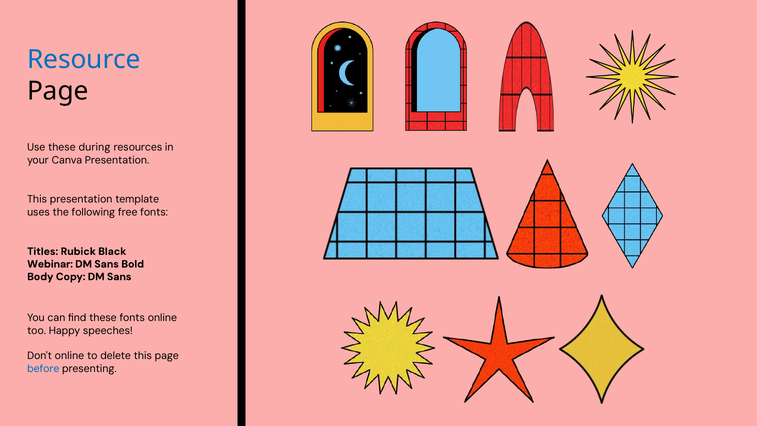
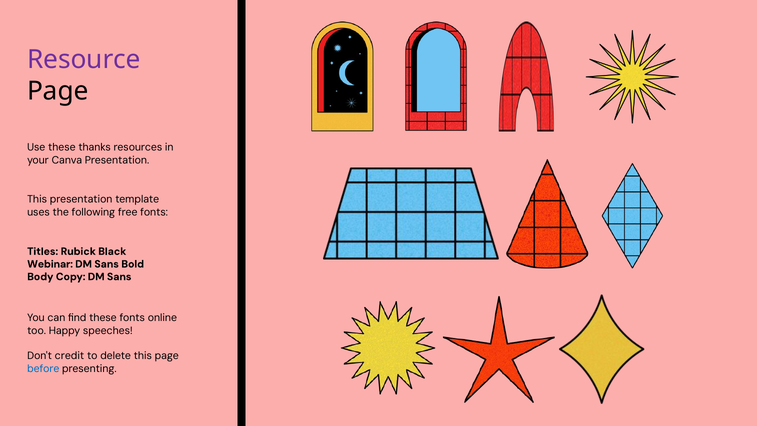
Resource colour: blue -> purple
during: during -> thanks
Don't online: online -> credit
